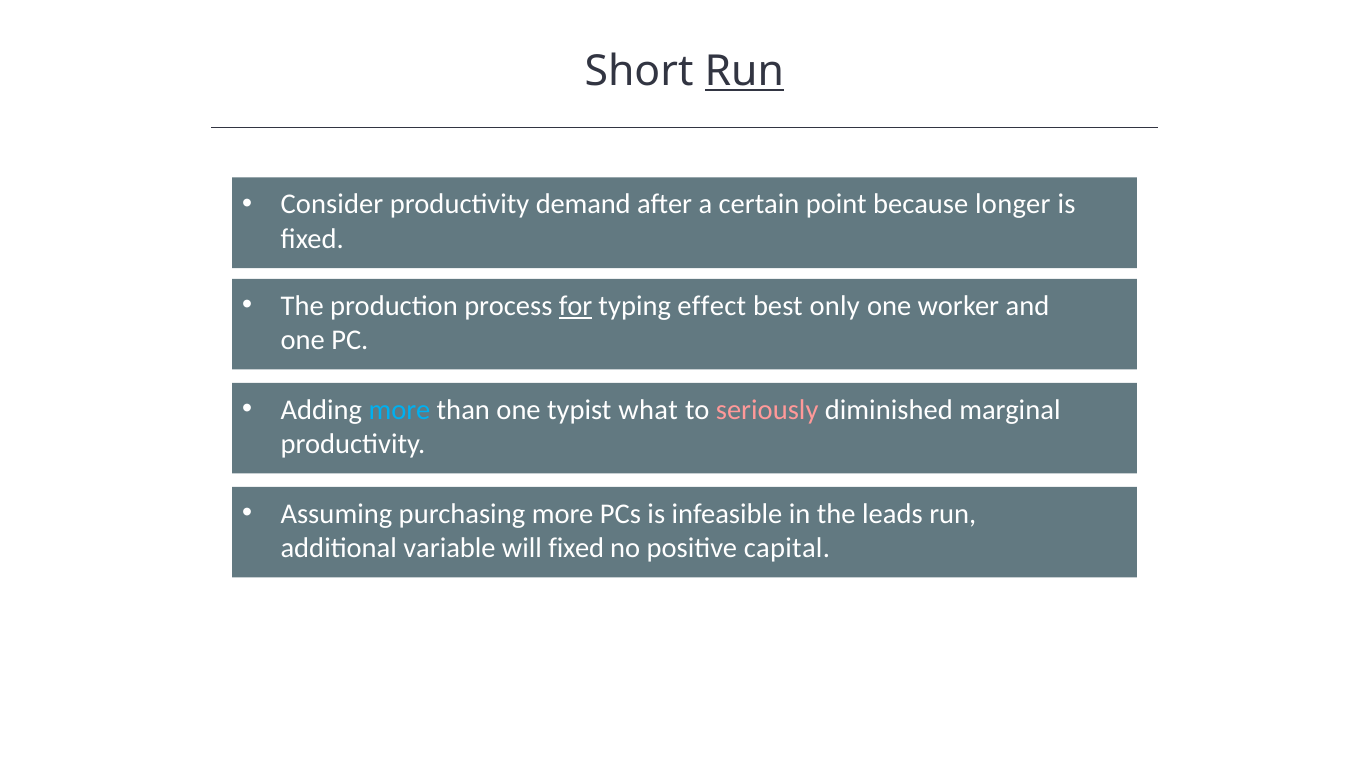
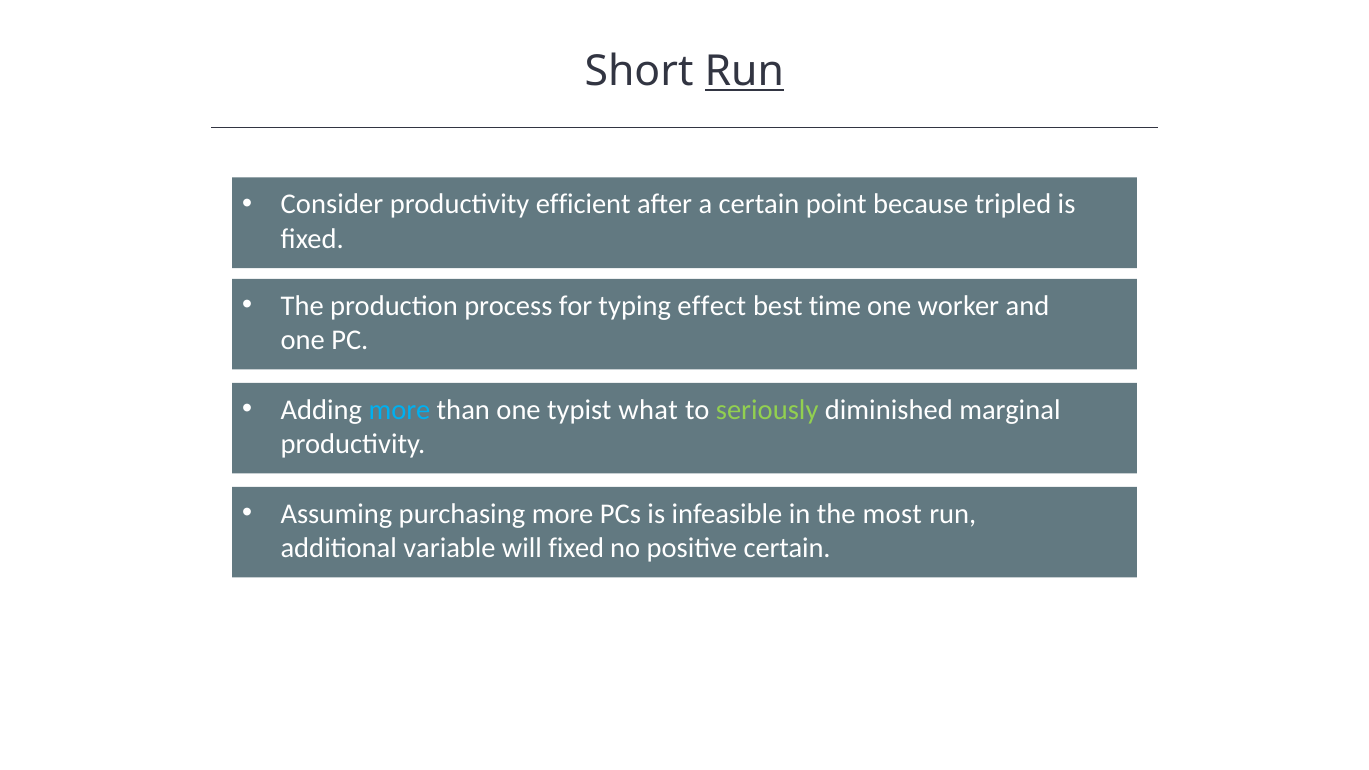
demand: demand -> efficient
longer: longer -> tripled
for underline: present -> none
only: only -> time
seriously colour: pink -> light green
leads: leads -> most
positive capital: capital -> certain
